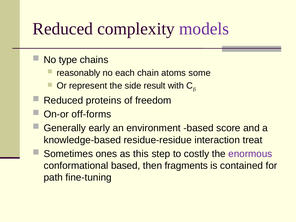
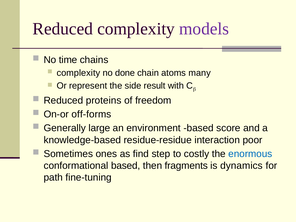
type: type -> time
reasonably at (78, 73): reasonably -> complexity
each: each -> done
some: some -> many
early: early -> large
treat: treat -> poor
this: this -> find
enormous colour: purple -> blue
contained: contained -> dynamics
